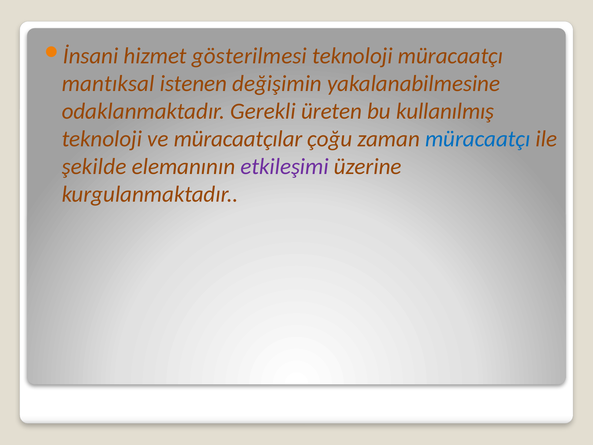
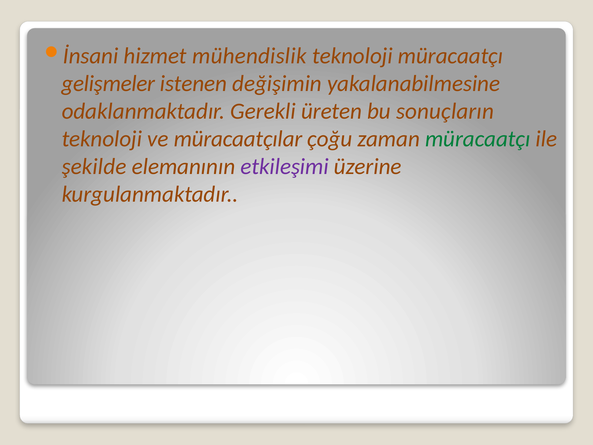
gösterilmesi: gösterilmesi -> mühendislik
mantıksal: mantıksal -> gelişmeler
kullanılmış: kullanılmış -> sonuçların
müracaatçı at (478, 139) colour: blue -> green
